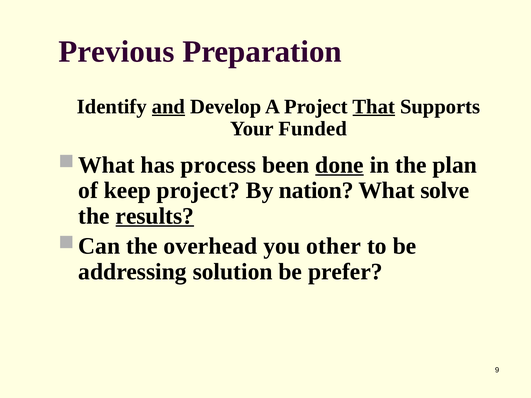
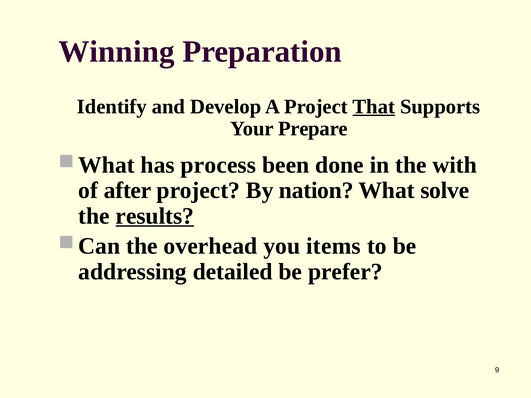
Previous: Previous -> Winning
and underline: present -> none
Funded: Funded -> Prepare
done underline: present -> none
plan: plan -> with
keep: keep -> after
other: other -> items
solution: solution -> detailed
